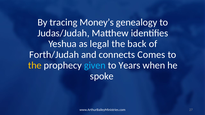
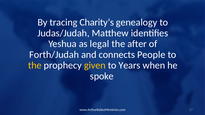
Money’s: Money’s -> Charity’s
back: back -> after
Comes: Comes -> People
given colour: light blue -> yellow
